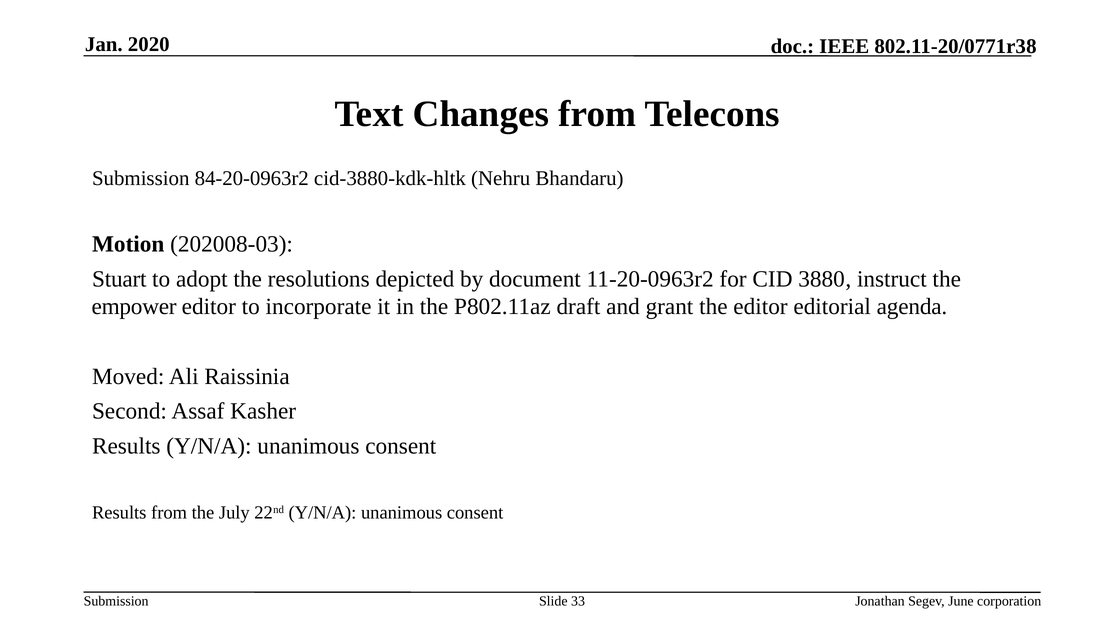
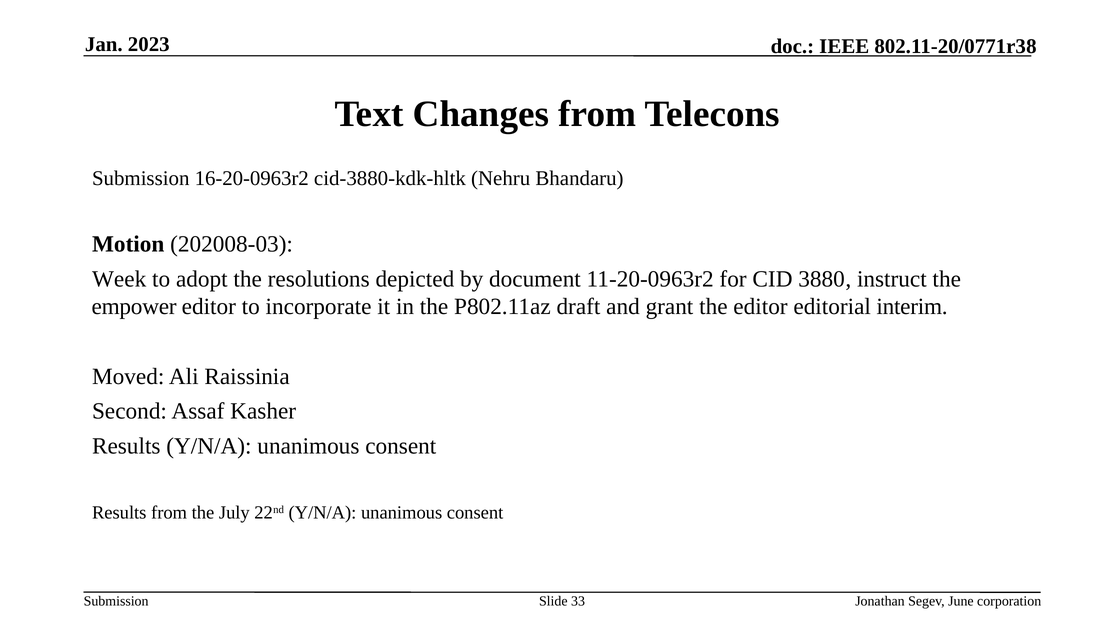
2020: 2020 -> 2023
84-20-0963r2: 84-20-0963r2 -> 16-20-0963r2
Stuart: Stuart -> Week
agenda: agenda -> interim
